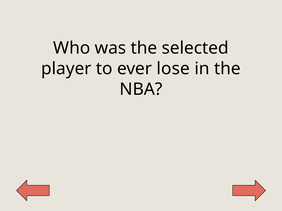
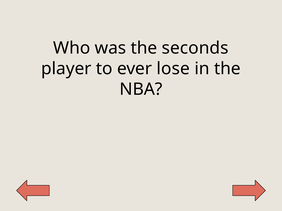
selected: selected -> seconds
